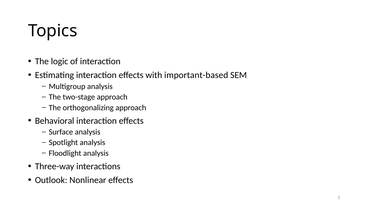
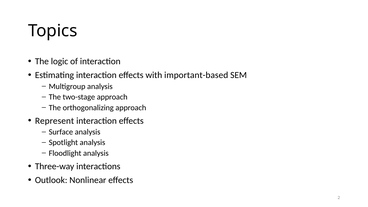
Behavioral: Behavioral -> Represent
